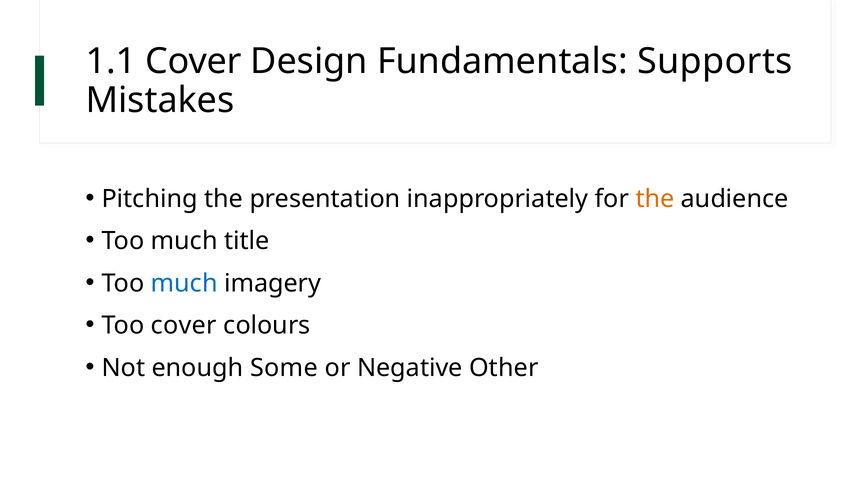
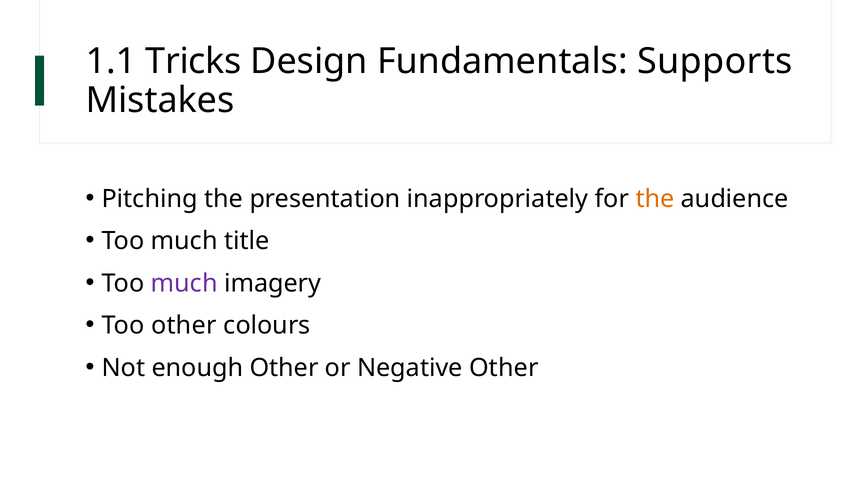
1.1 Cover: Cover -> Tricks
much at (184, 283) colour: blue -> purple
Too cover: cover -> other
enough Some: Some -> Other
